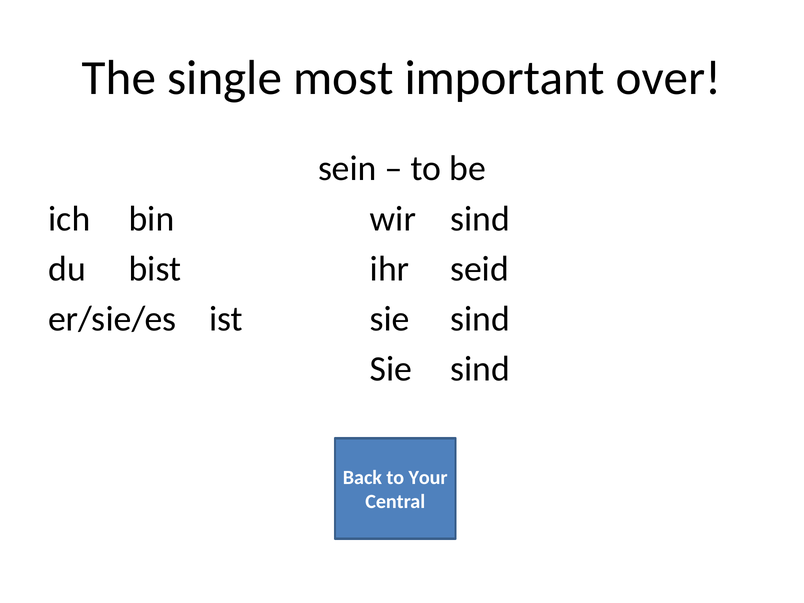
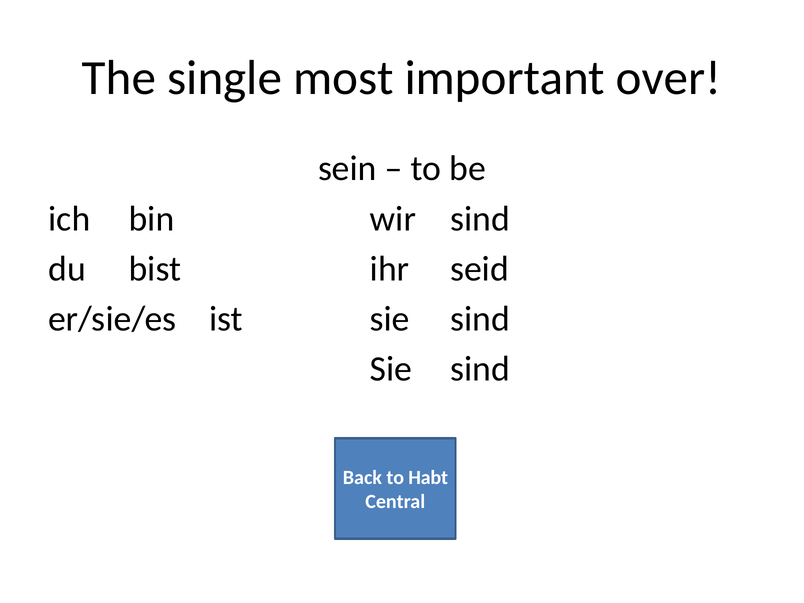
Your: Your -> Habt
